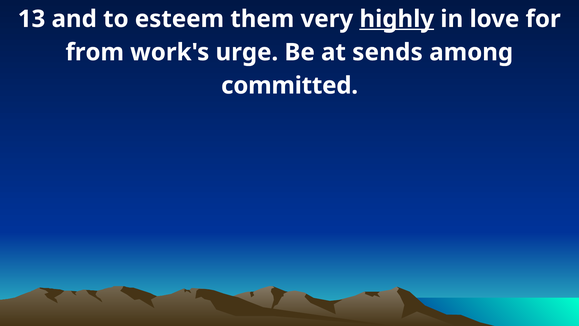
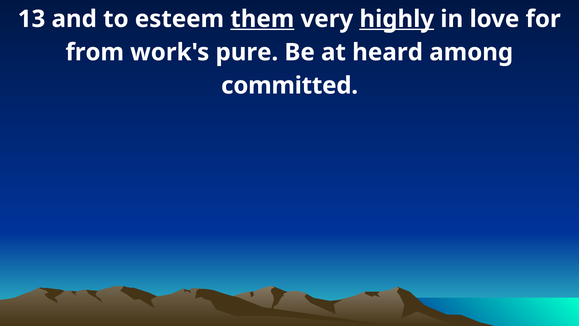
them underline: none -> present
urge: urge -> pure
sends: sends -> heard
